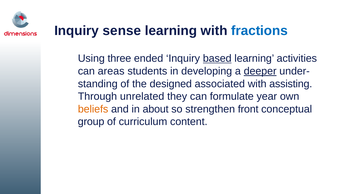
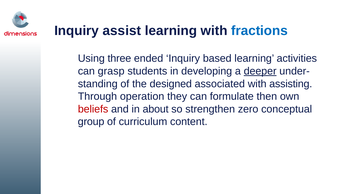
sense: sense -> assist
based underline: present -> none
areas: areas -> grasp
unrelated: unrelated -> operation
year: year -> then
beliefs colour: orange -> red
front: front -> zero
